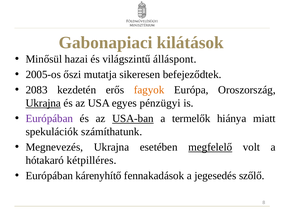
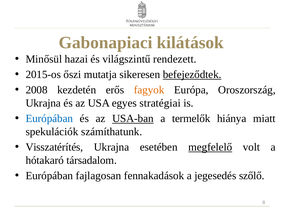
álláspont: álláspont -> rendezett
2005-os: 2005-os -> 2015-os
befejeződtek underline: none -> present
2083: 2083 -> 2008
Ukrajna at (43, 103) underline: present -> none
pénzügyi: pénzügyi -> stratégiai
Európában at (49, 118) colour: purple -> blue
Megnevezés: Megnevezés -> Visszatérítés
kétpilléres: kétpilléres -> társadalom
kárenyhítő: kárenyhítő -> fajlagosan
